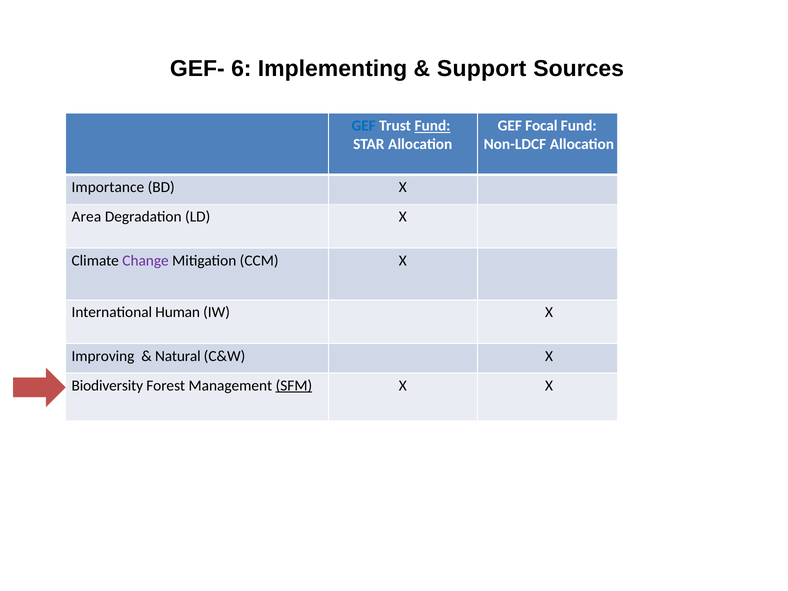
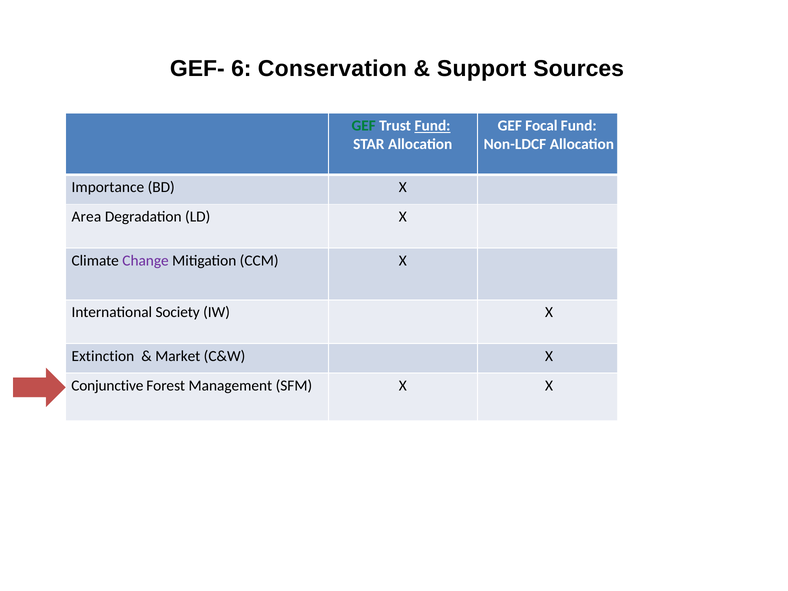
Implementing: Implementing -> Conservation
GEF at (364, 126) colour: blue -> green
Human: Human -> Society
Improving: Improving -> Extinction
Natural: Natural -> Market
Biodiversity: Biodiversity -> Conjunctive
SFM underline: present -> none
